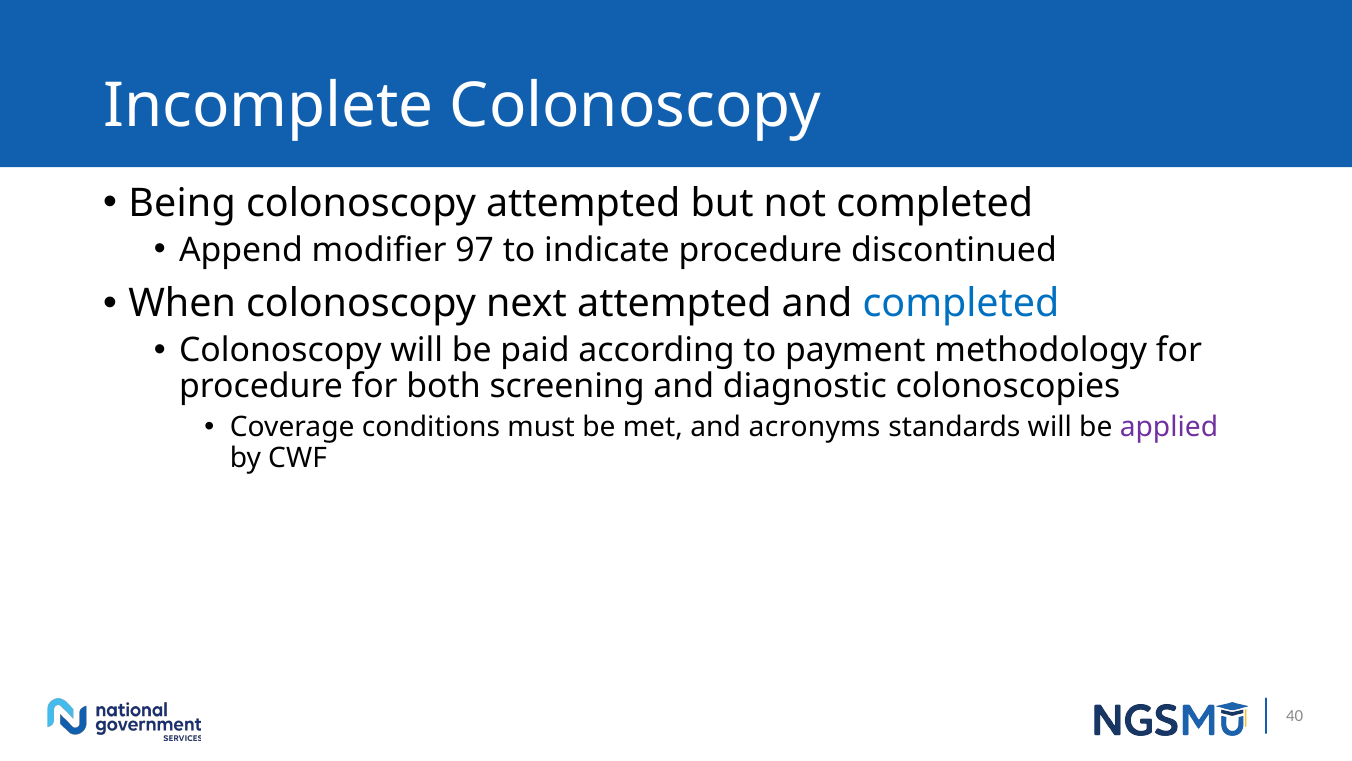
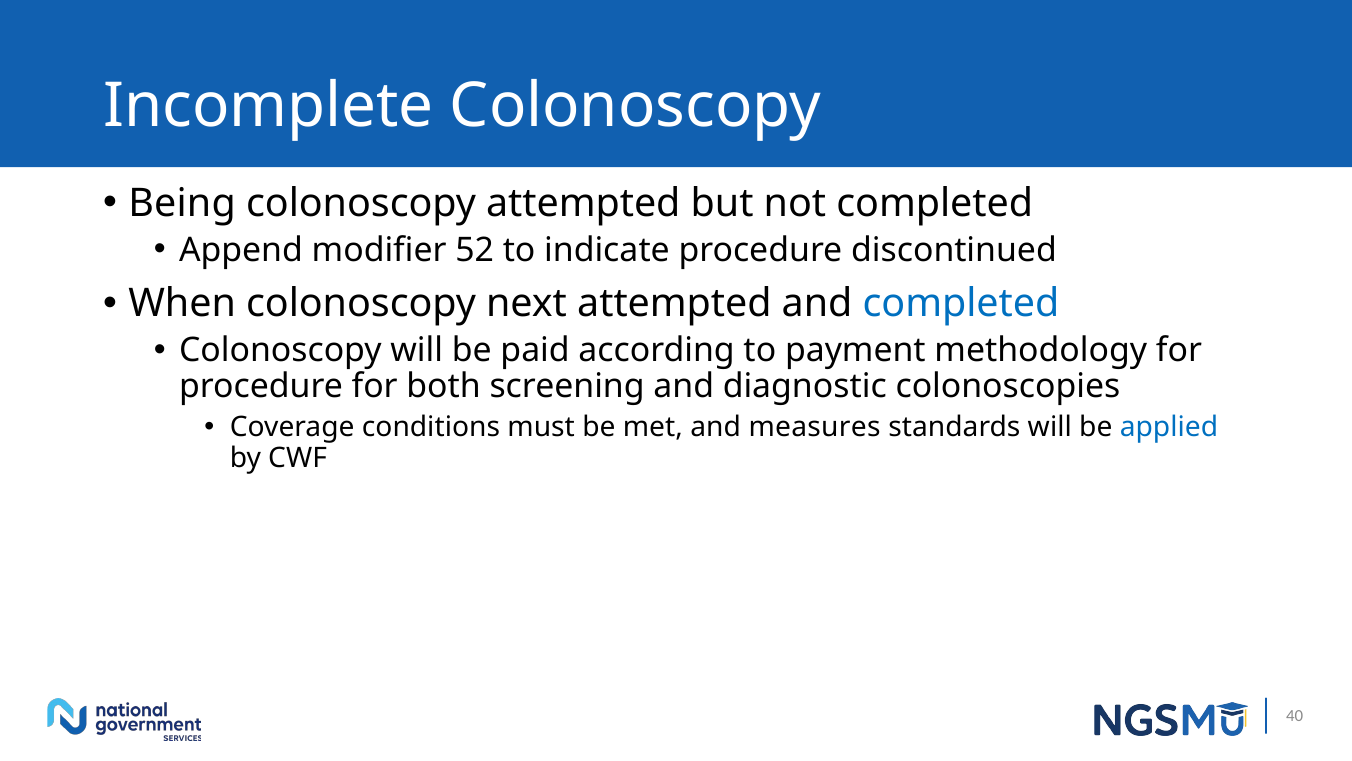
97: 97 -> 52
acronyms: acronyms -> measures
applied colour: purple -> blue
